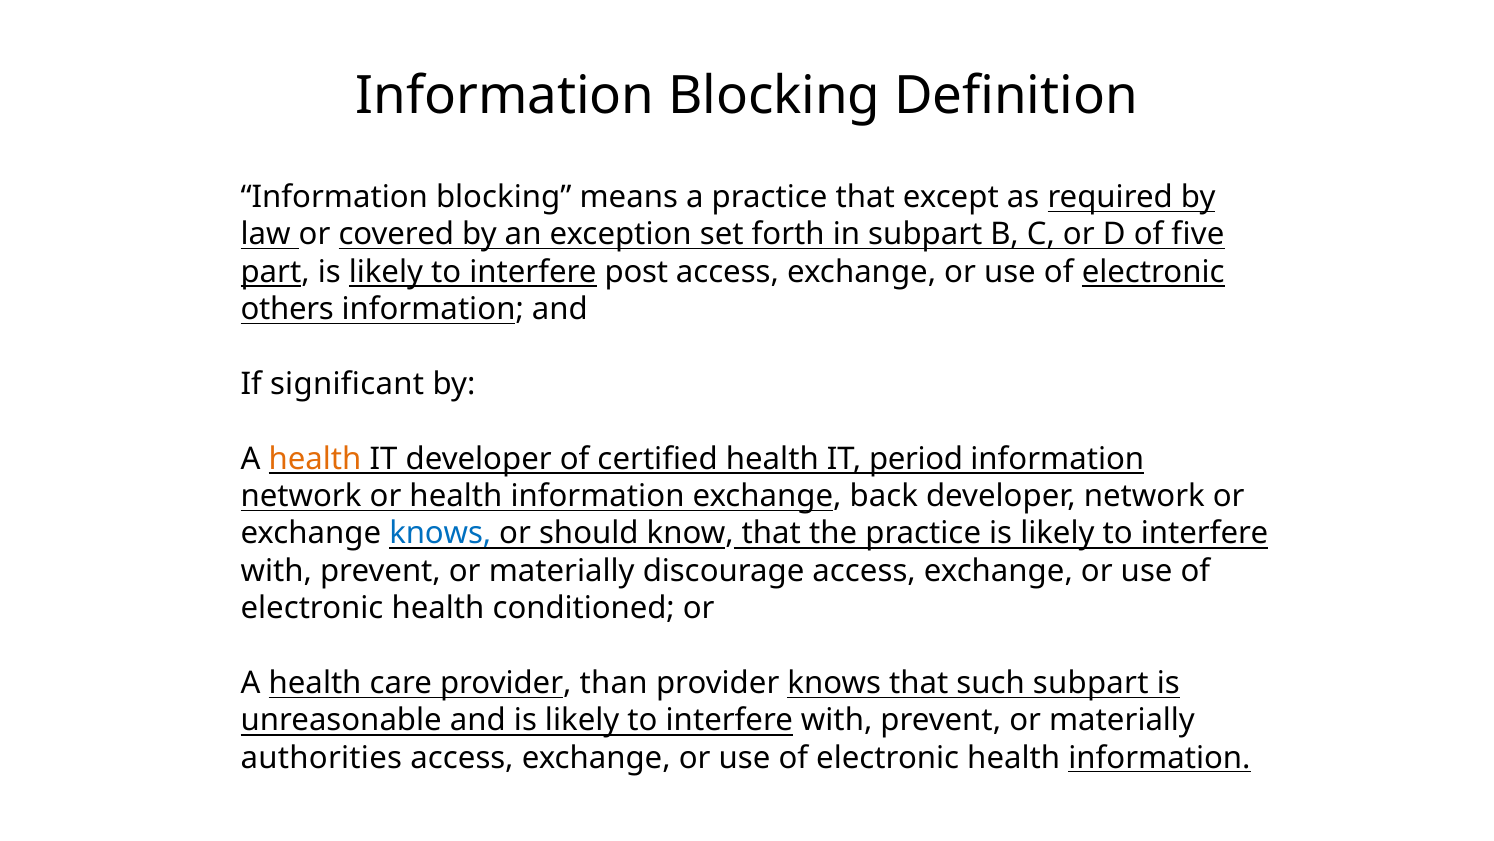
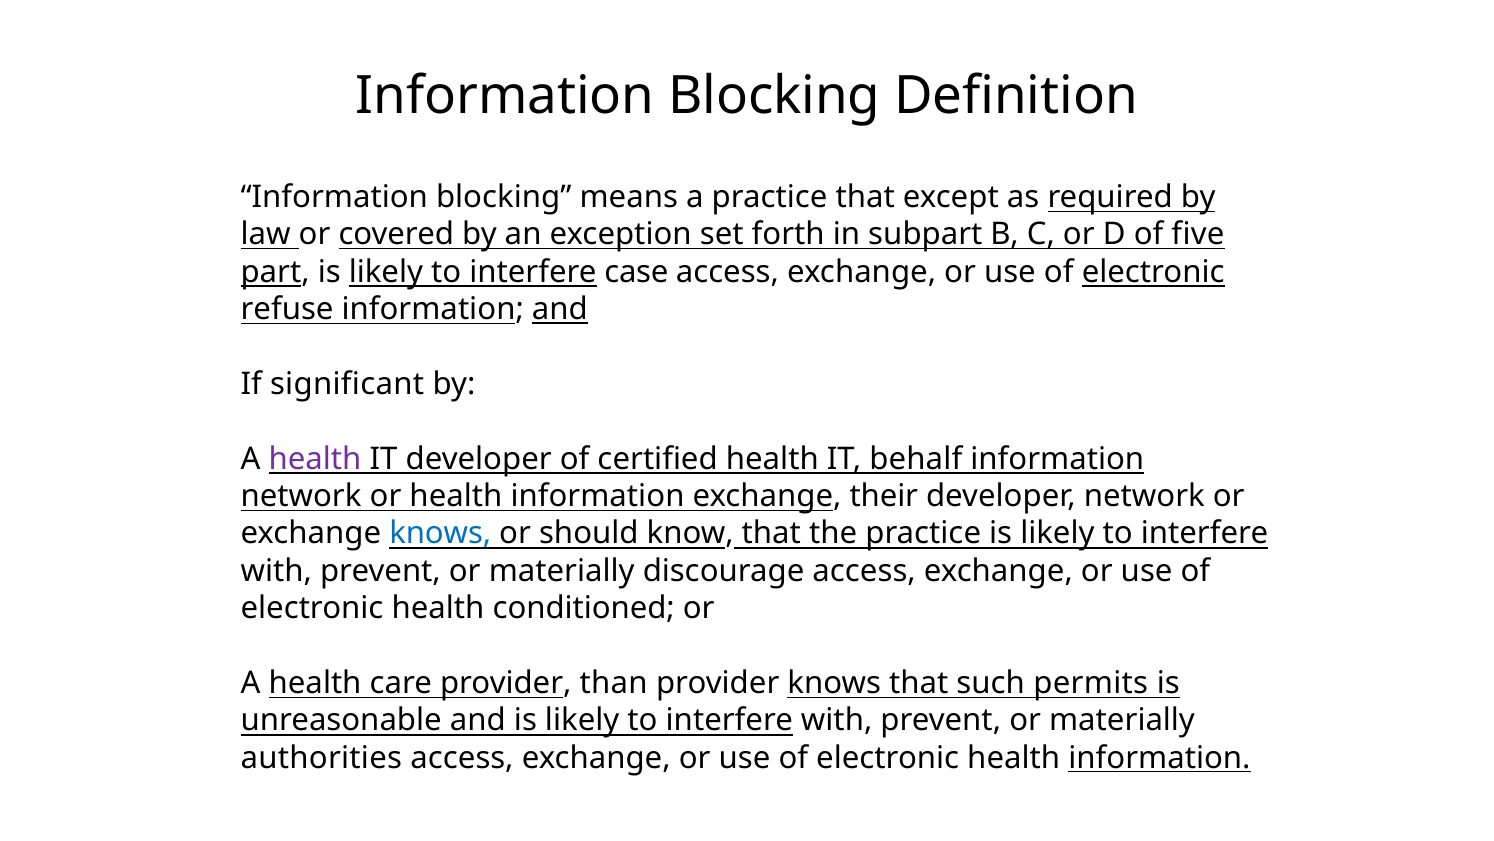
post: post -> case
others: others -> refuse
and at (560, 309) underline: none -> present
health at (315, 459) colour: orange -> purple
period: period -> behalf
back: back -> their
such subpart: subpart -> permits
